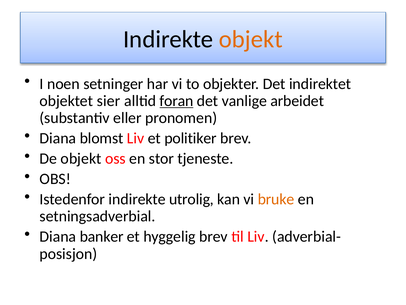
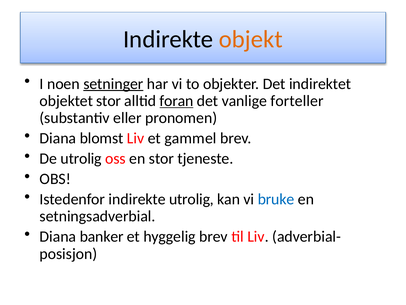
setninger underline: none -> present
objektet sier: sier -> stor
arbeidet: arbeidet -> forteller
politiker: politiker -> gammel
De objekt: objekt -> utrolig
bruke colour: orange -> blue
